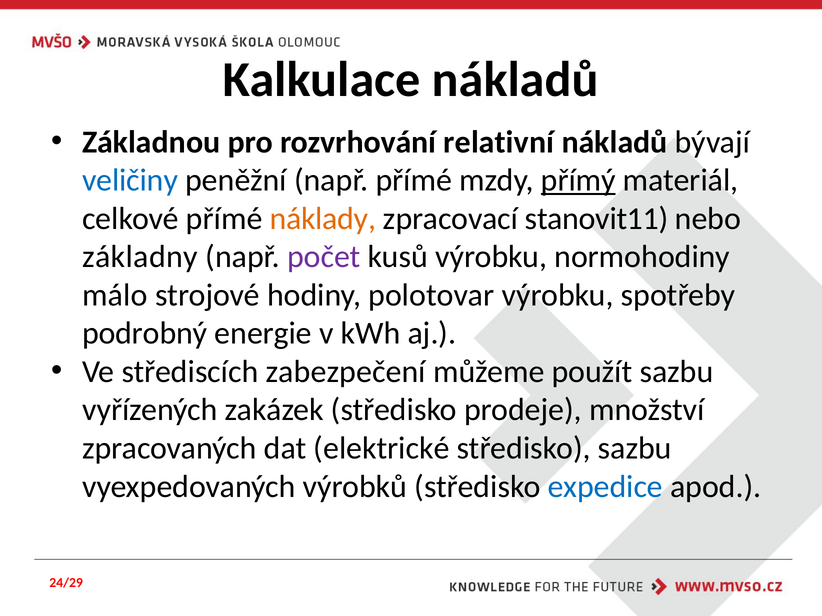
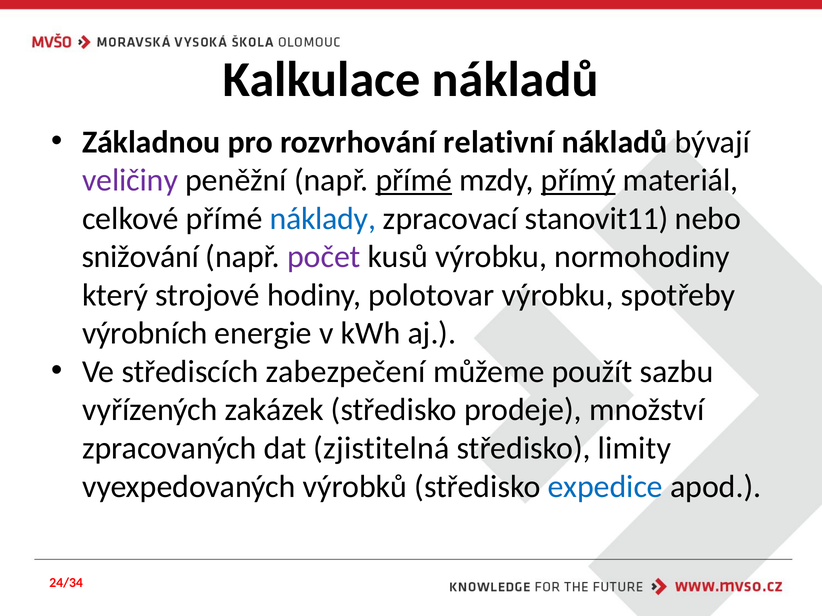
veličiny colour: blue -> purple
přímé at (414, 181) underline: none -> present
náklady colour: orange -> blue
základny: základny -> snižování
málo: málo -> který
podrobný: podrobný -> výrobních
elektrické: elektrické -> zjistitelná
středisko sazbu: sazbu -> limity
24/29: 24/29 -> 24/34
